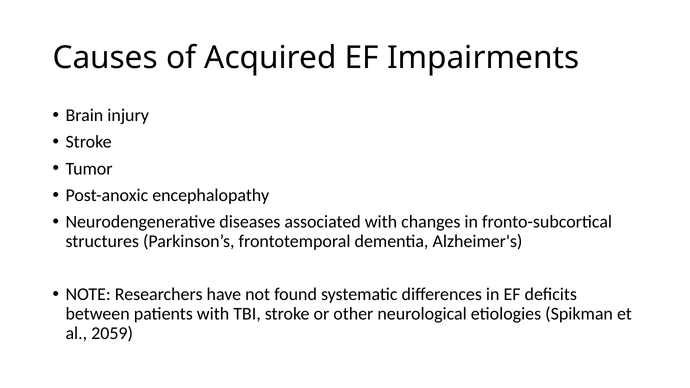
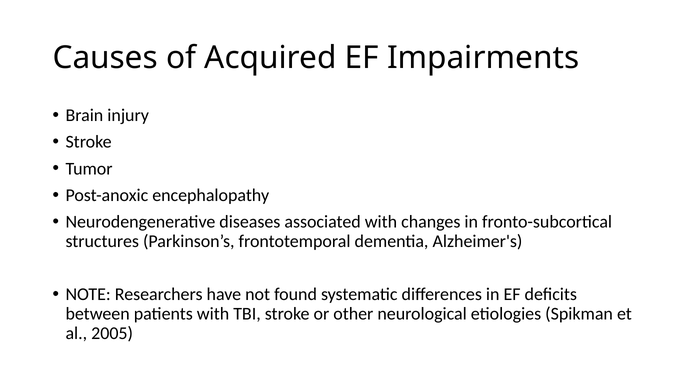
2059: 2059 -> 2005
